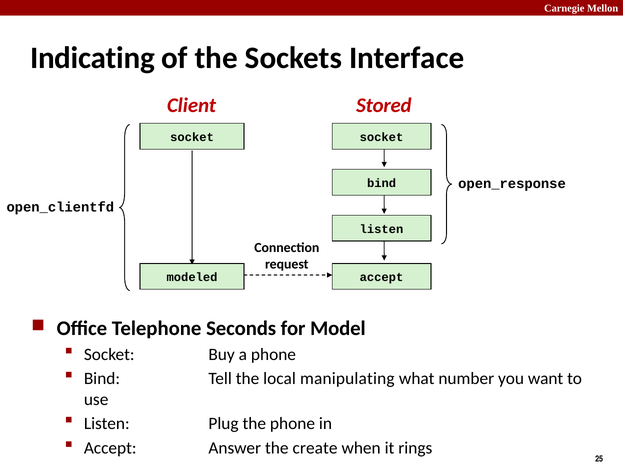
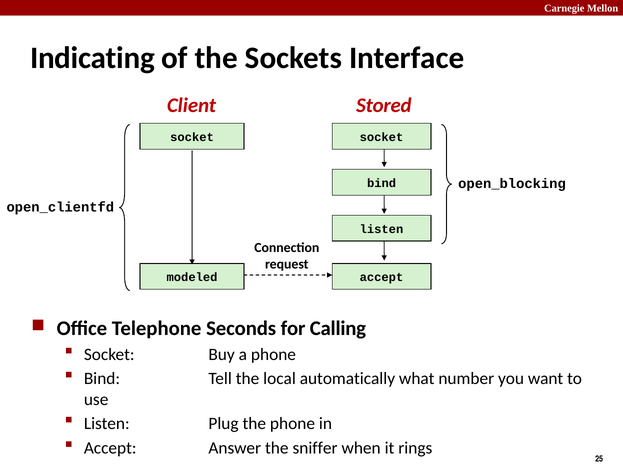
open_response: open_response -> open_blocking
Model: Model -> Calling
manipulating: manipulating -> automatically
create: create -> sniffer
